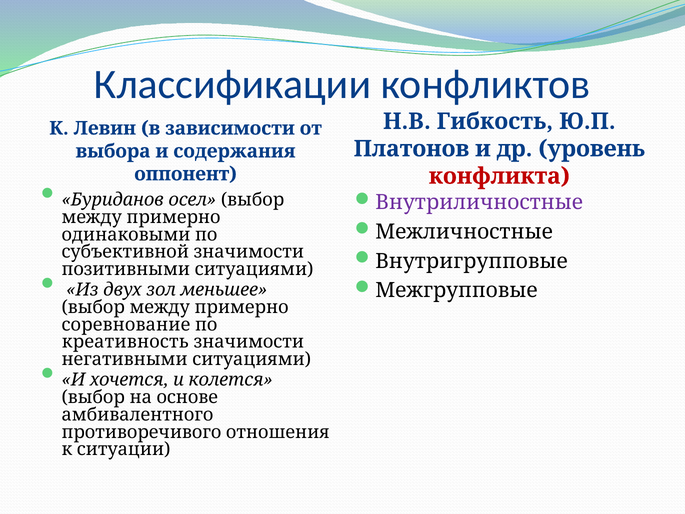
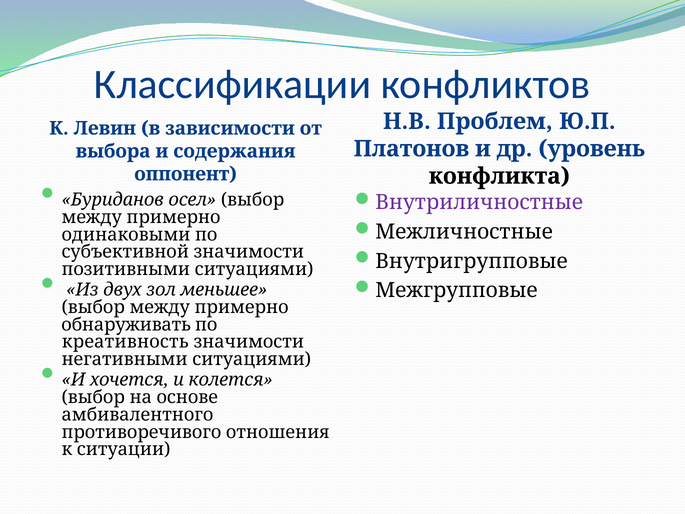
Гибкость: Гибкость -> Проблем
конфликта colour: red -> black
соревнование: соревнование -> обнаруживать
